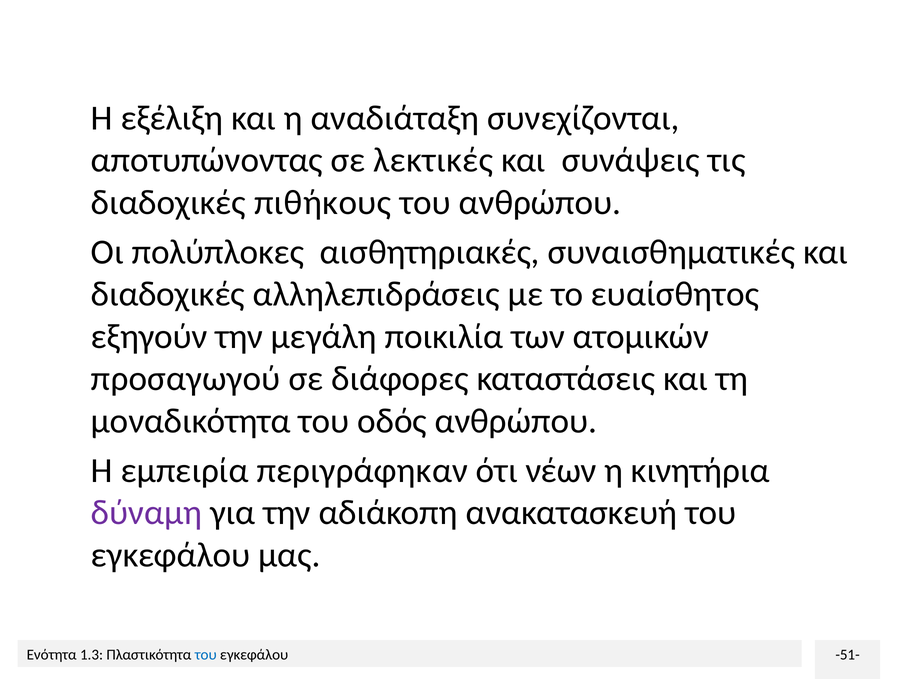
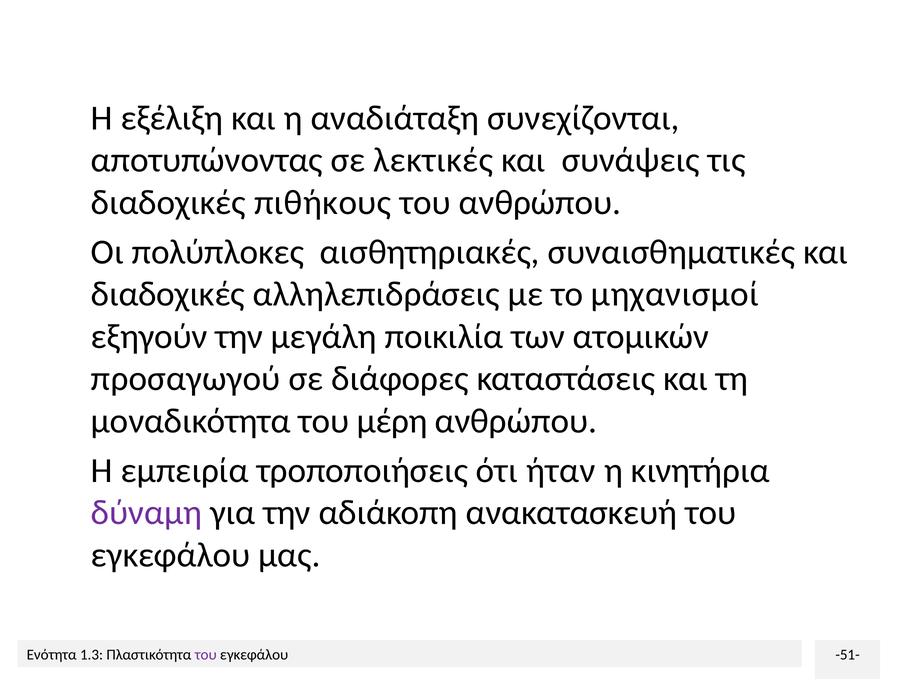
ευαίσθητος: ευαίσθητος -> μηχανισμοί
οδός: οδός -> μέρη
περιγράφηκαν: περιγράφηκαν -> τροποποιήσεις
νέων: νέων -> ήταν
του at (206, 654) colour: blue -> purple
